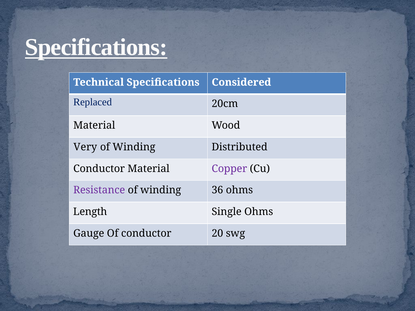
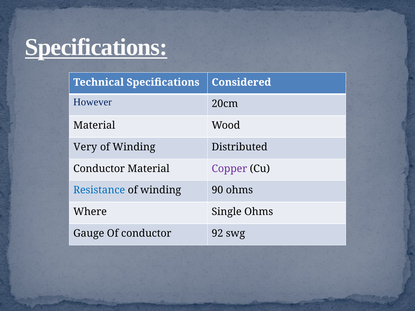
Replaced: Replaced -> However
Resistance colour: purple -> blue
36: 36 -> 90
Length: Length -> Where
20: 20 -> 92
